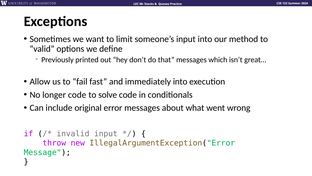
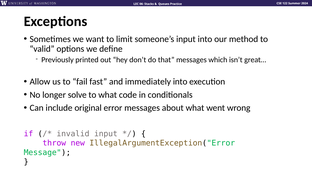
longer code: code -> solve
to solve: solve -> what
